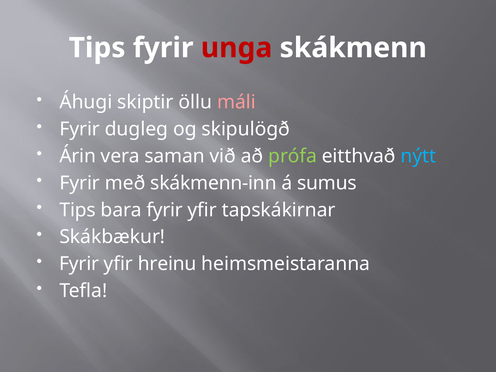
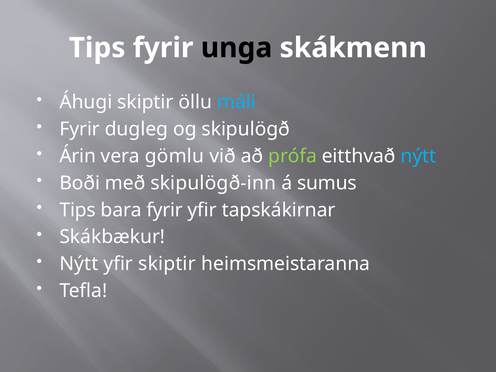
unga colour: red -> black
máli colour: pink -> light blue
saman: saman -> gömlu
Fyrir at (80, 183): Fyrir -> Boði
skákmenn-inn: skákmenn-inn -> skipulögð-inn
Fyrir at (79, 264): Fyrir -> Nýtt
yfir hreinu: hreinu -> skiptir
